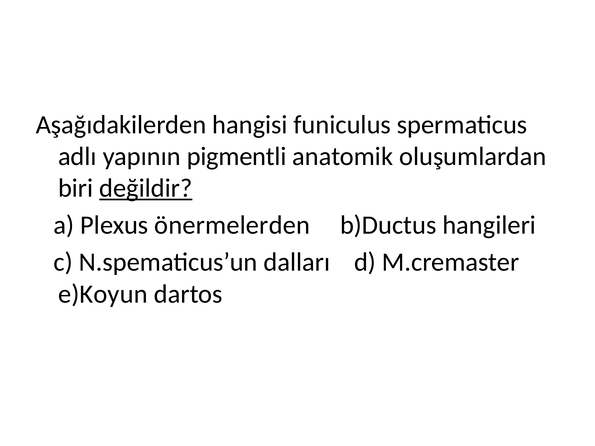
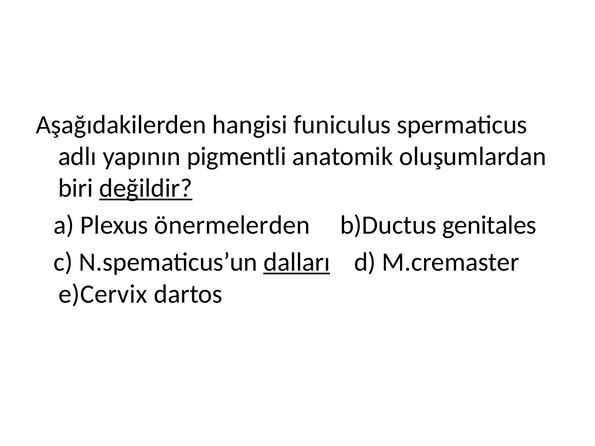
hangileri: hangileri -> genitales
dalları underline: none -> present
e)Koyun: e)Koyun -> e)Cervix
